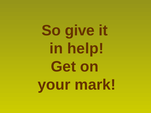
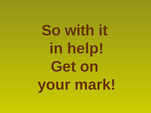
give: give -> with
